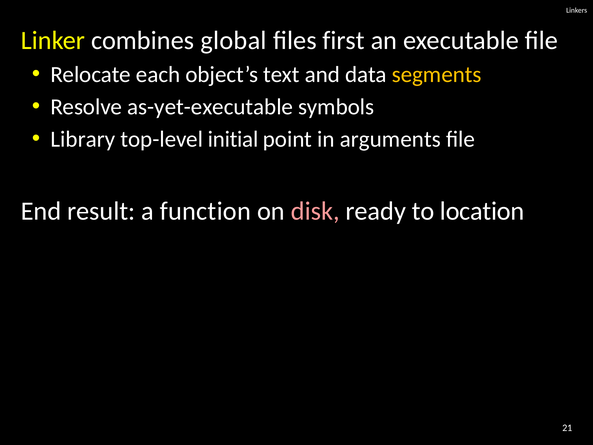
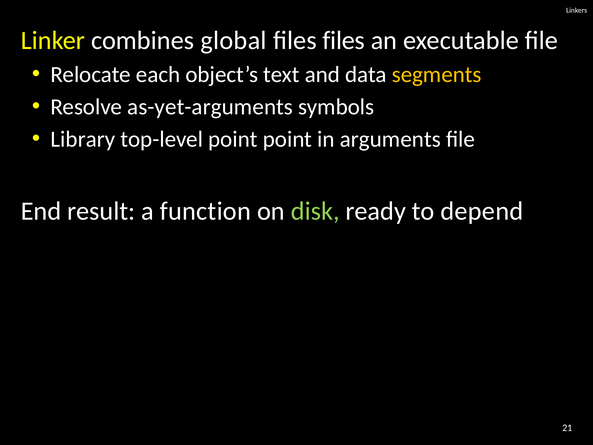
files first: first -> files
as-yet-executable: as-yet-executable -> as-yet-arguments
top-level initial: initial -> point
disk colour: pink -> light green
location: location -> depend
